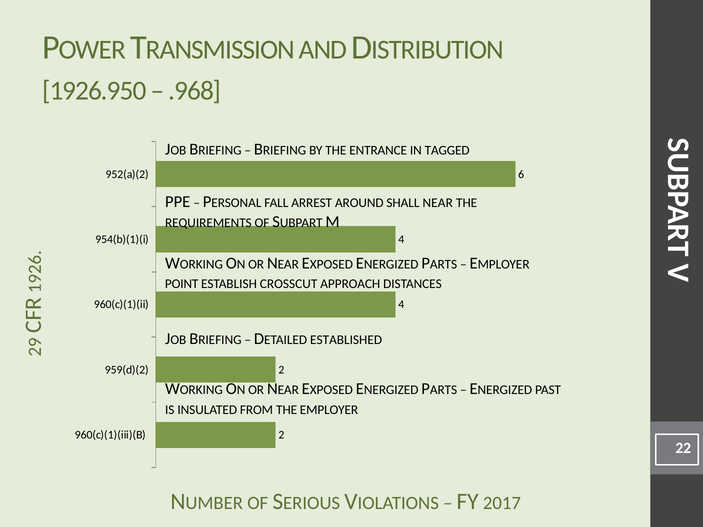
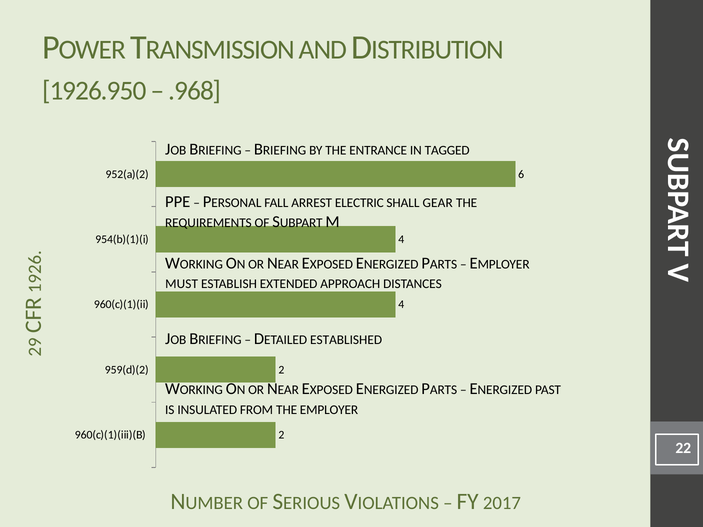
AROUND: AROUND -> ELECTRIC
NEAR: NEAR -> GEAR
POINT: POINT -> MUST
CROSSCUT: CROSSCUT -> EXTENDED
